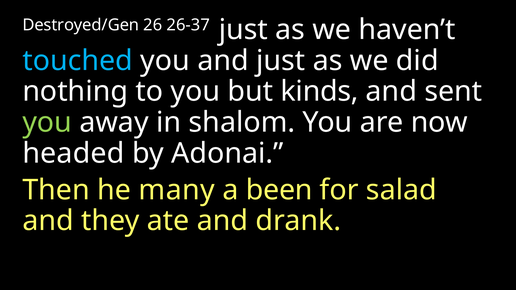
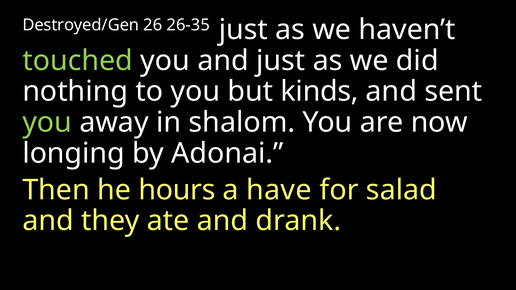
26-37: 26-37 -> 26-35
touched colour: light blue -> light green
headed: headed -> longing
many: many -> hours
been: been -> have
